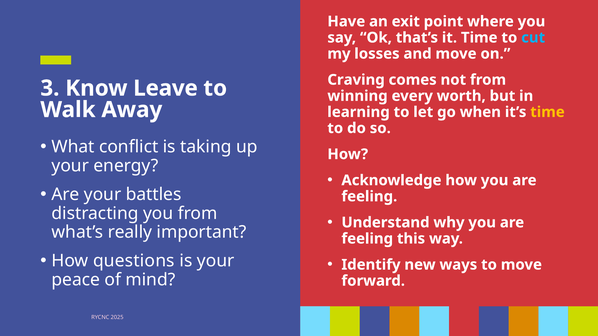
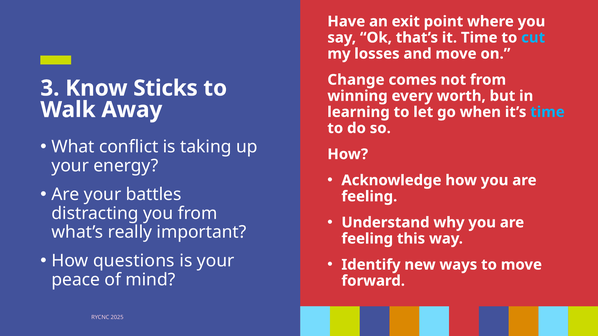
Craving: Craving -> Change
Leave: Leave -> Sticks
time at (547, 112) colour: yellow -> light blue
